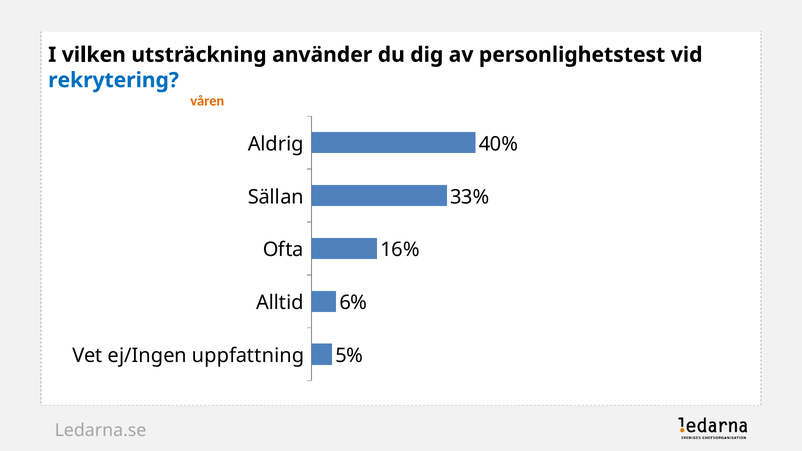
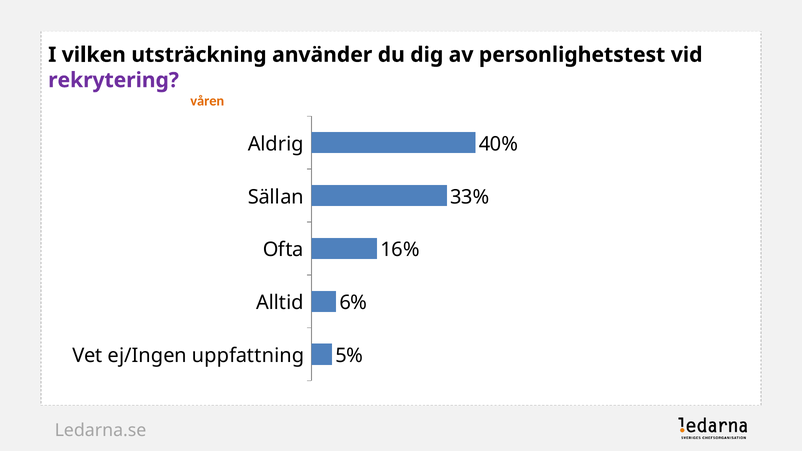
rekrytering colour: blue -> purple
